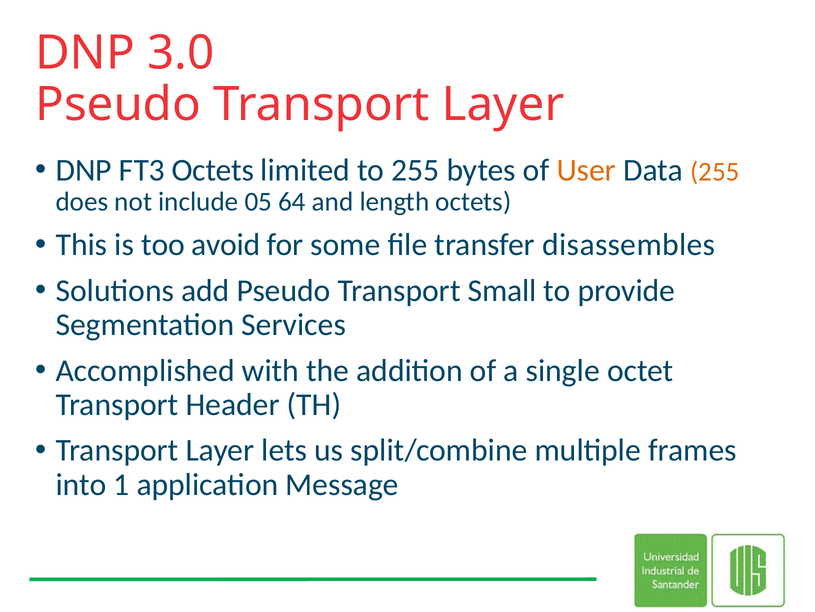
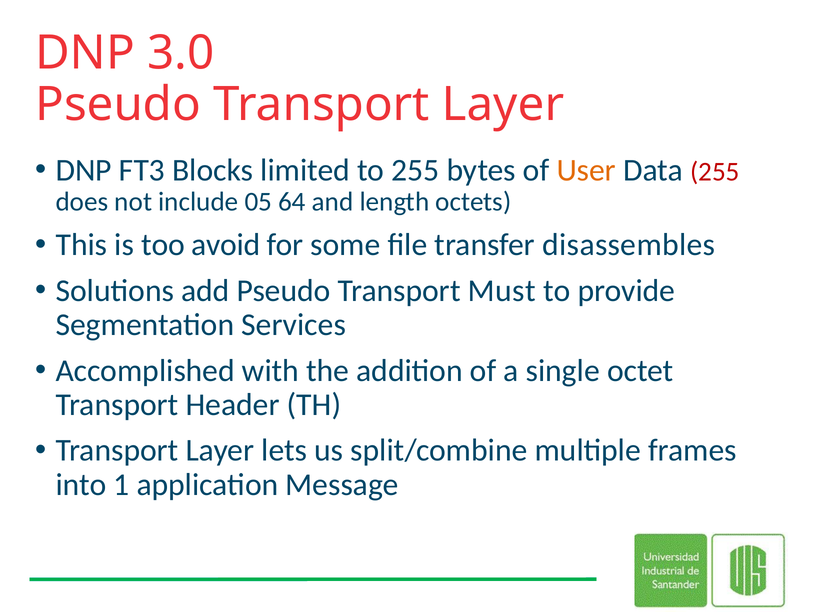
FT3 Octets: Octets -> Blocks
255 at (715, 171) colour: orange -> red
Small: Small -> Must
